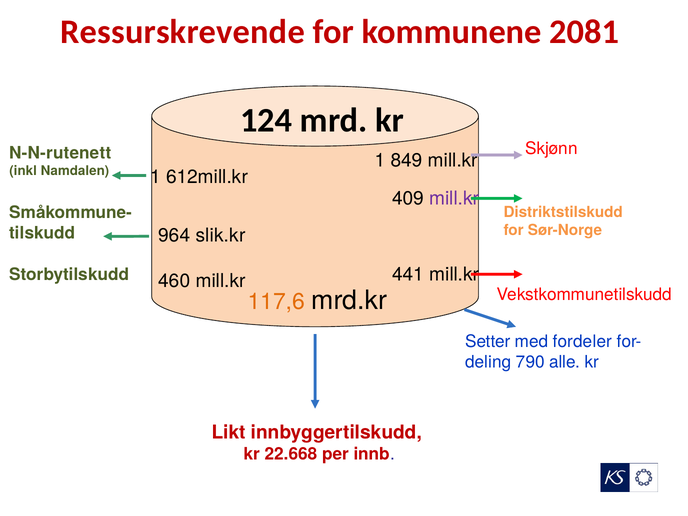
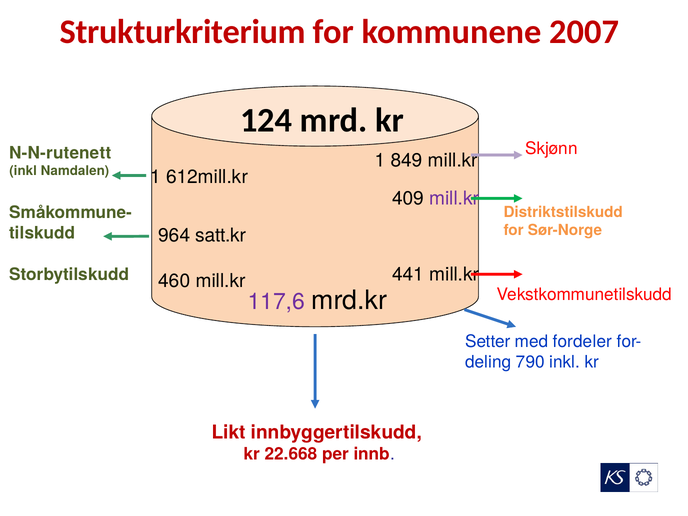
Ressurskrevende: Ressurskrevende -> Strukturkriterium
2081: 2081 -> 2007
slik.kr: slik.kr -> satt.kr
117,6 colour: orange -> purple
790 alle: alle -> inkl
